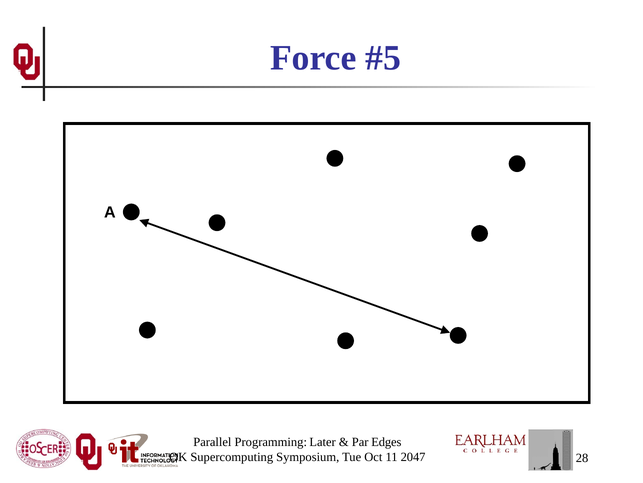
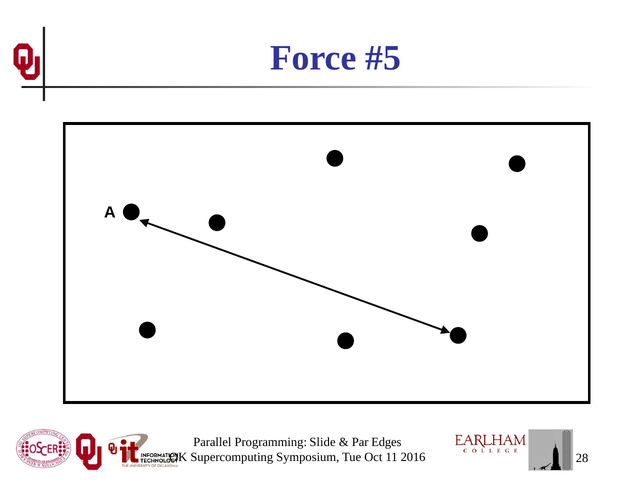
Later: Later -> Slide
2047: 2047 -> 2016
